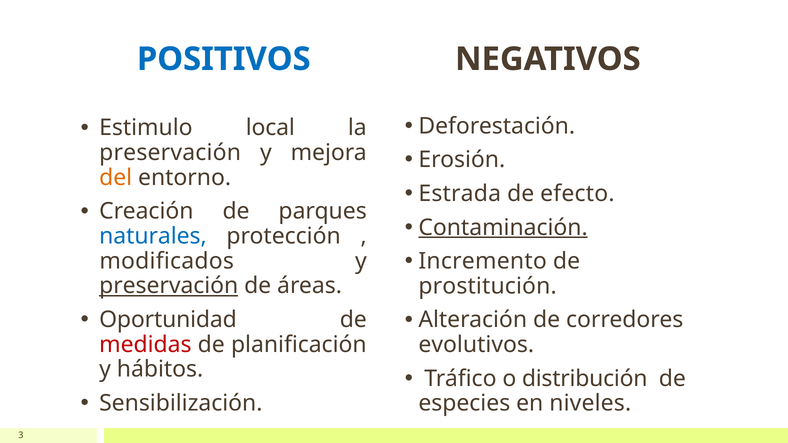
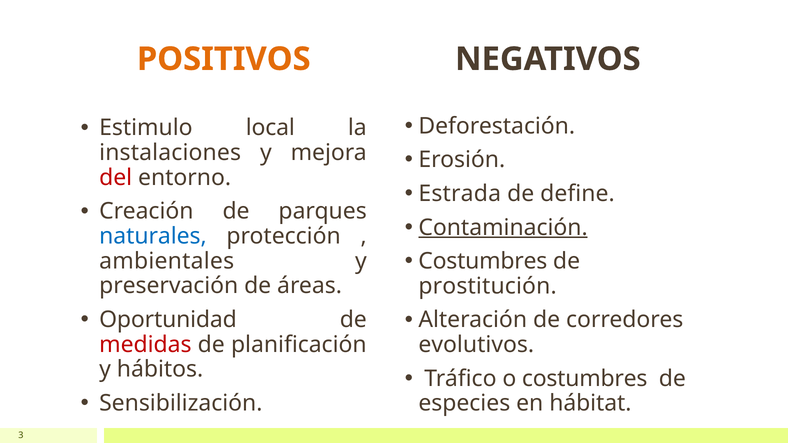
POSITIVOS colour: blue -> orange
preservación at (170, 153): preservación -> instalaciones
del colour: orange -> red
efecto: efecto -> define
Incremento at (483, 261): Incremento -> Costumbres
modificados: modificados -> ambientales
preservación at (169, 286) underline: present -> none
o distribución: distribución -> costumbres
niveles: niveles -> hábitat
